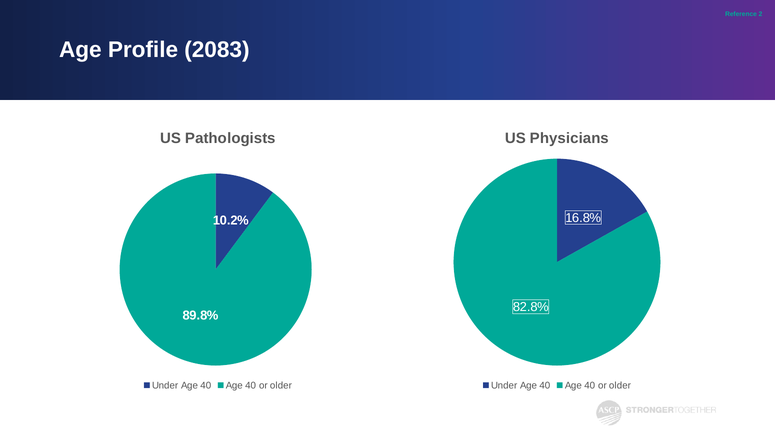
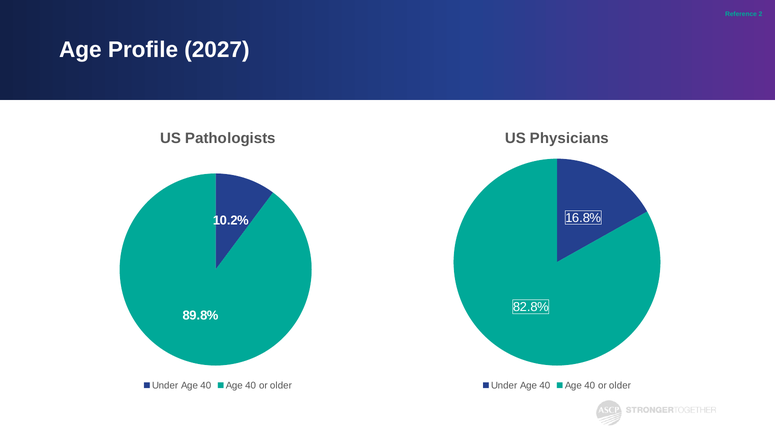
2083: 2083 -> 2027
